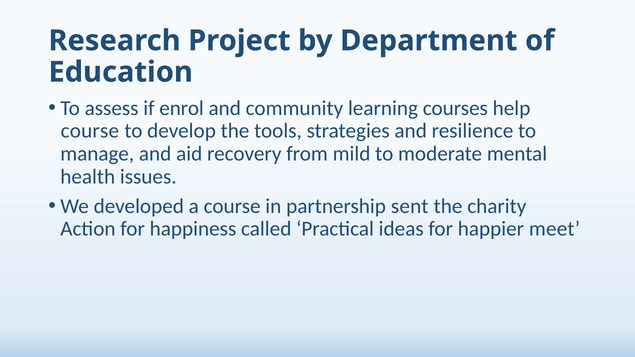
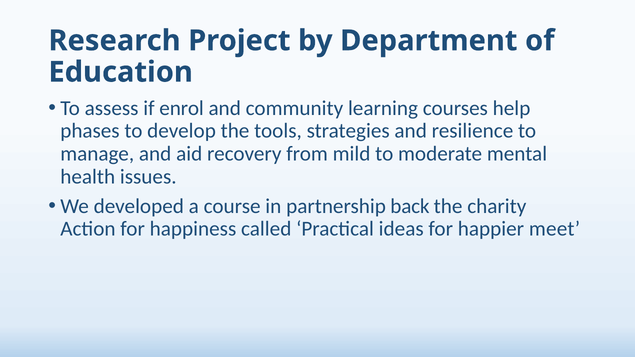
course at (90, 131): course -> phases
sent: sent -> back
